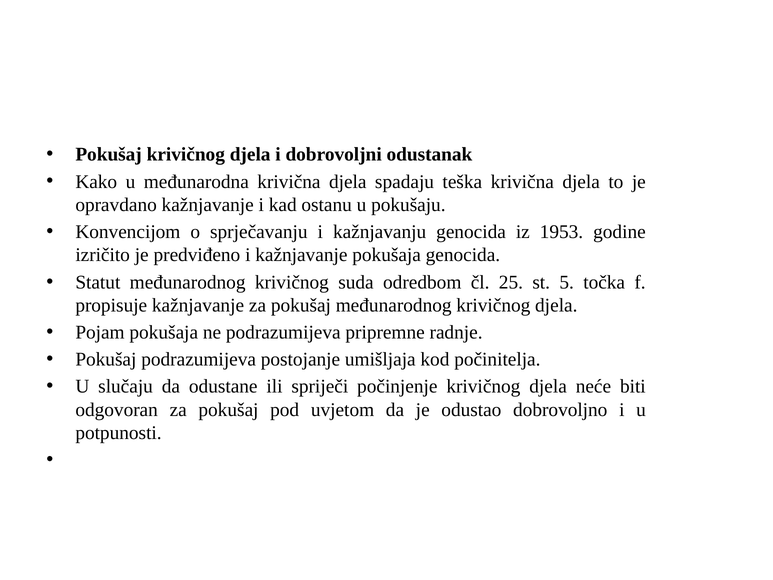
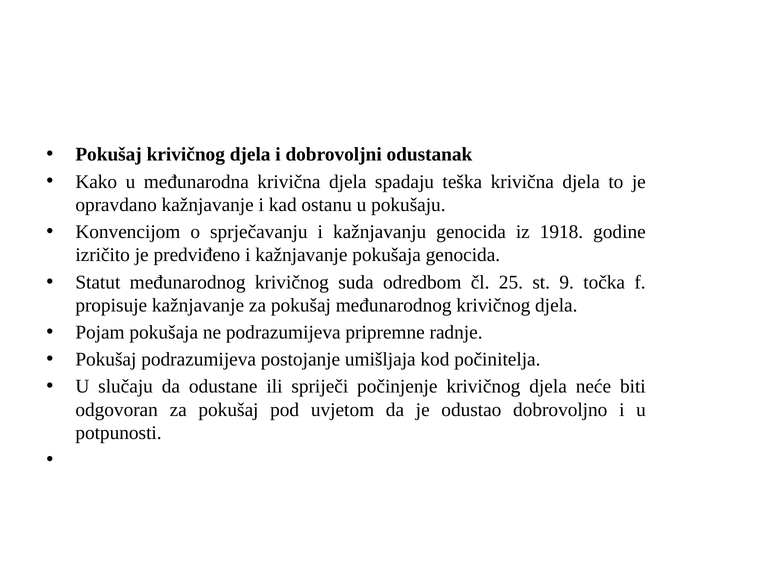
1953: 1953 -> 1918
5: 5 -> 9
